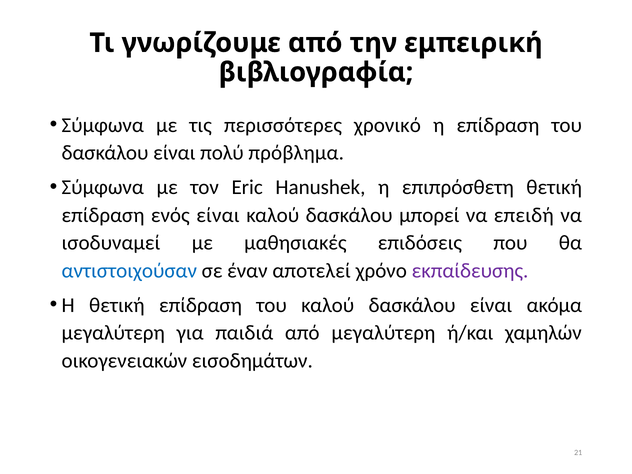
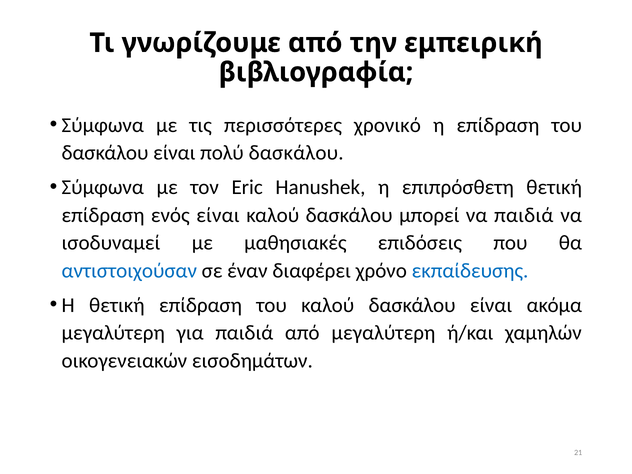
πολύ πρόβλημα: πρόβλημα -> δασκάλου
να επειδή: επειδή -> παιδιά
αποτελεί: αποτελεί -> διαφέρει
εκπαίδευσης colour: purple -> blue
